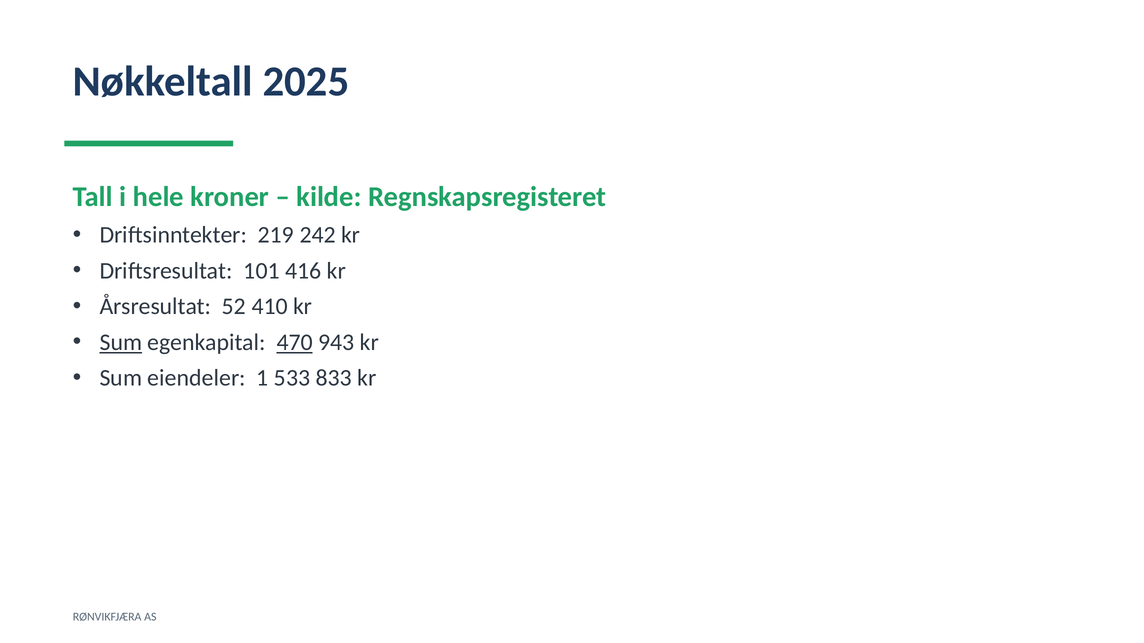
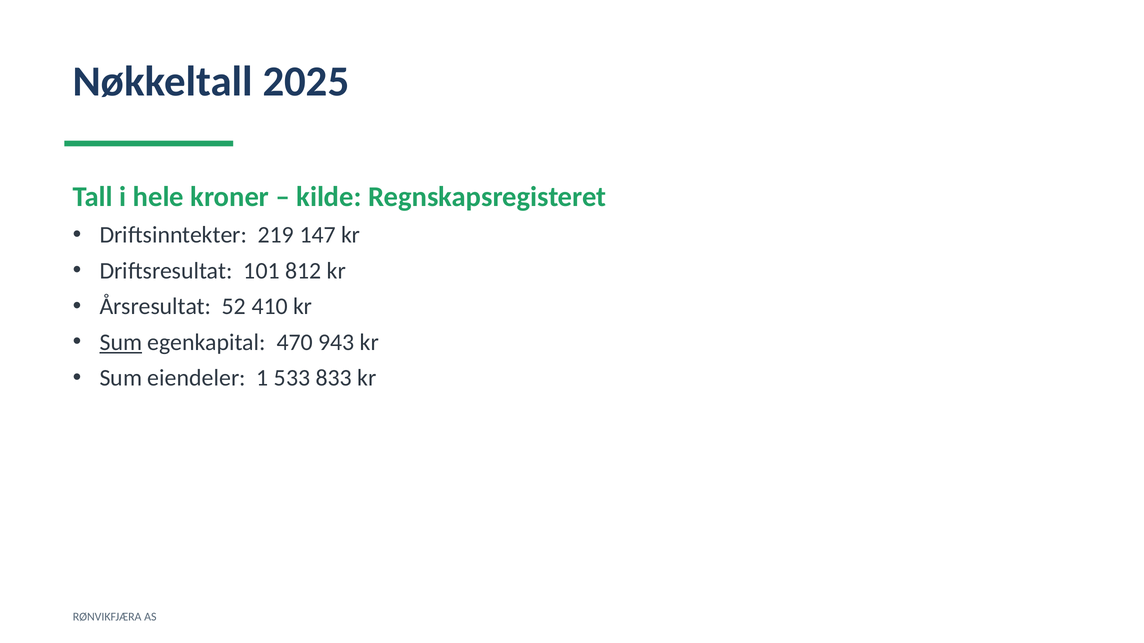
242: 242 -> 147
416: 416 -> 812
470 underline: present -> none
